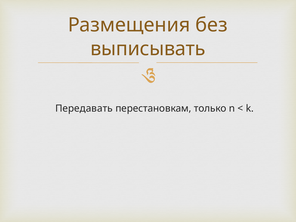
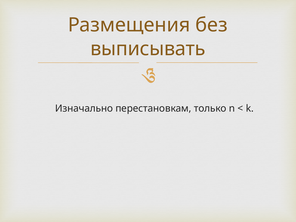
Передавать: Передавать -> Изначально
